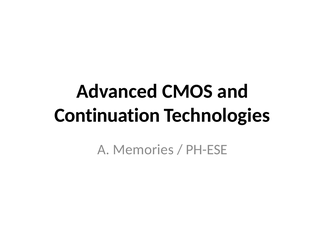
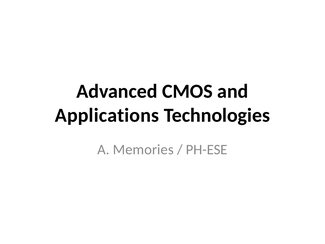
Continuation: Continuation -> Applications
